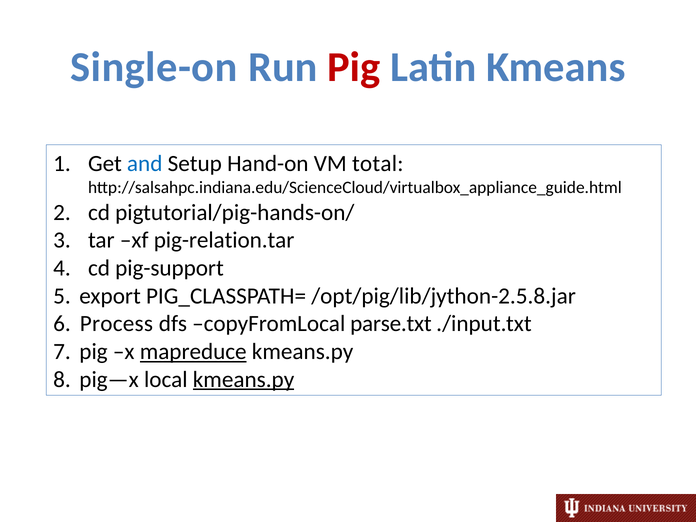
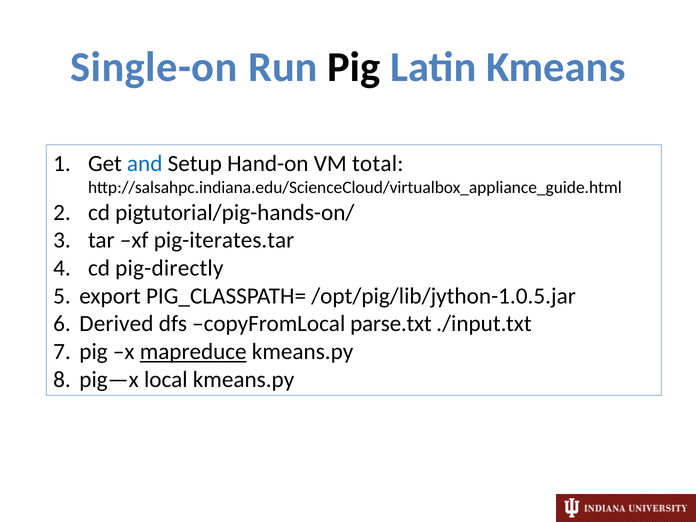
Pig at (354, 67) colour: red -> black
pig-relation.tar: pig-relation.tar -> pig-iterates.tar
pig-support: pig-support -> pig-directly
/opt/pig/lib/jython-2.5.8.jar: /opt/pig/lib/jython-2.5.8.jar -> /opt/pig/lib/jython-1.0.5.jar
Process: Process -> Derived
kmeans.py at (244, 379) underline: present -> none
